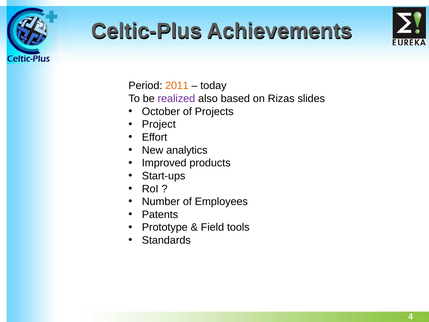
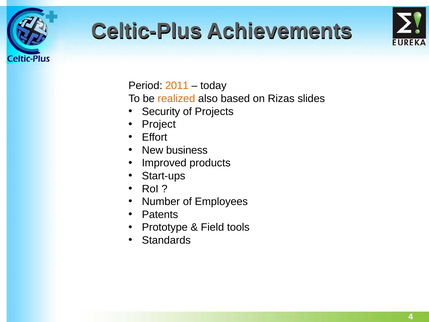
realized colour: purple -> orange
October: October -> Security
analytics: analytics -> business
